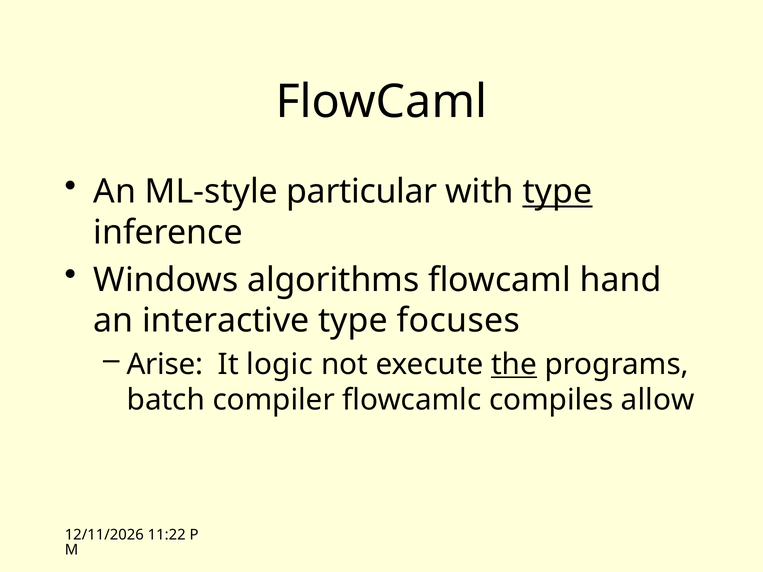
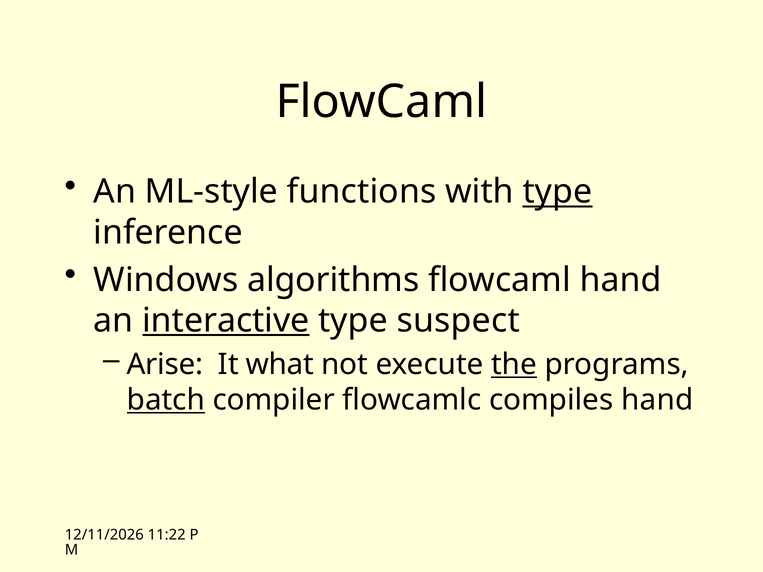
particular: particular -> functions
interactive underline: none -> present
focuses: focuses -> suspect
logic: logic -> what
batch underline: none -> present
compiles allow: allow -> hand
